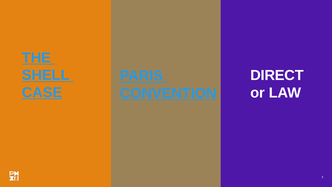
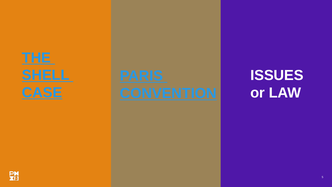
DIRECT: DIRECT -> ISSUES
